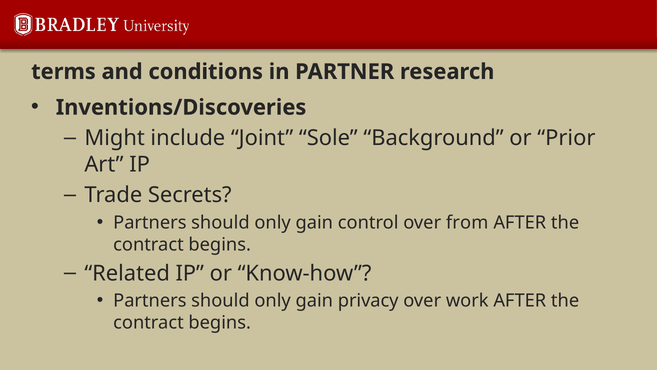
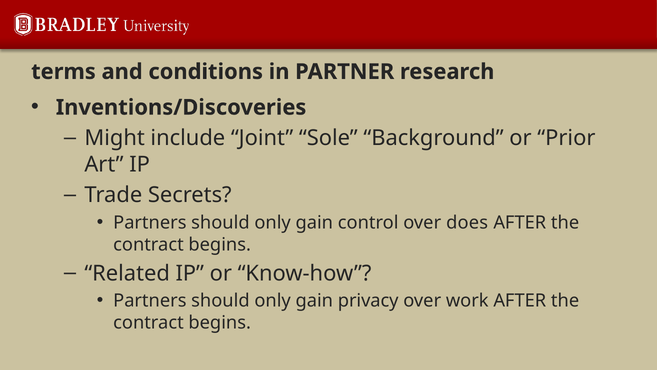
from: from -> does
